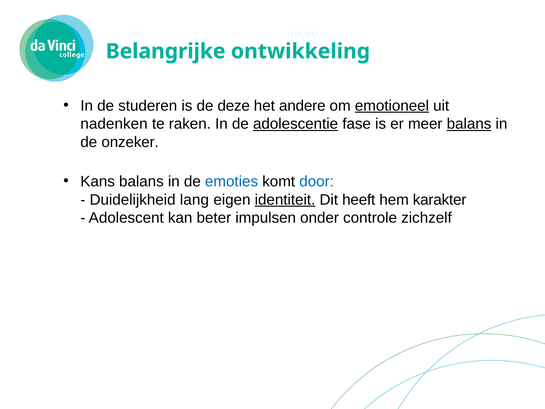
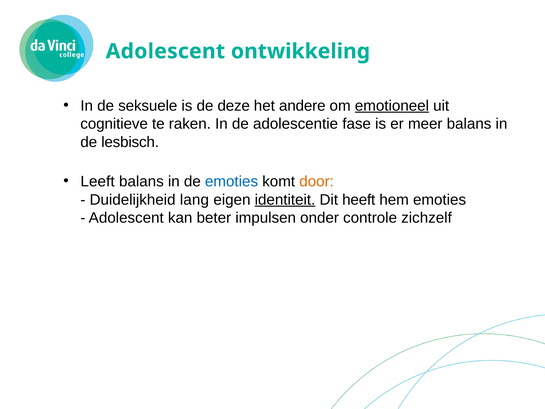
Belangrijke at (166, 51): Belangrijke -> Adolescent
studeren: studeren -> seksuele
nadenken: nadenken -> cognitieve
adolescentie underline: present -> none
balans at (469, 124) underline: present -> none
onzeker: onzeker -> lesbisch
Kans: Kans -> Leeft
door colour: blue -> orange
hem karakter: karakter -> emoties
